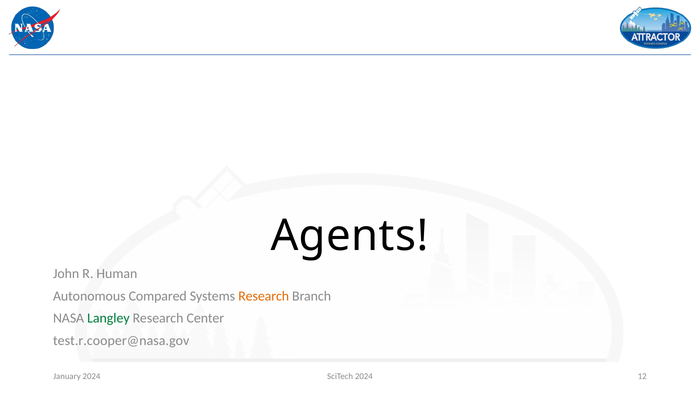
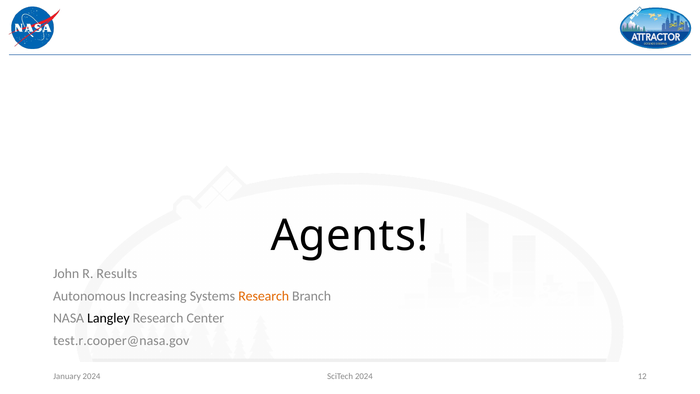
Human: Human -> Results
Compared: Compared -> Increasing
Langley colour: green -> black
